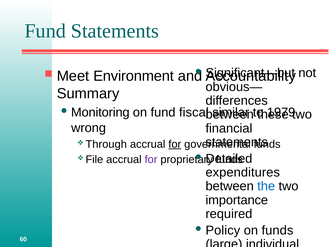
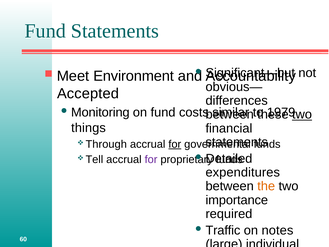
Summary: Summary -> Accepted
fiscal: fiscal -> costs
two at (302, 114) underline: none -> present
wrong: wrong -> things
File: File -> Tell
the colour: blue -> orange
Policy: Policy -> Traffic
on funds: funds -> notes
